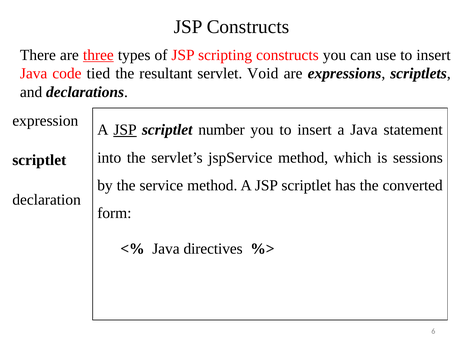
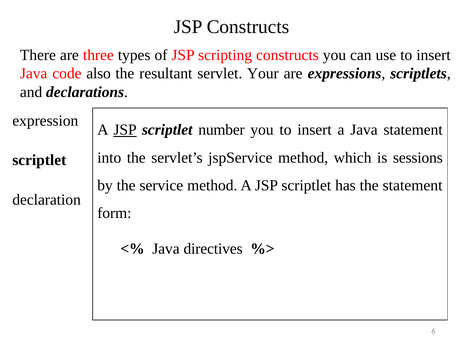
three underline: present -> none
tied: tied -> also
Void: Void -> Your
the converted: converted -> statement
